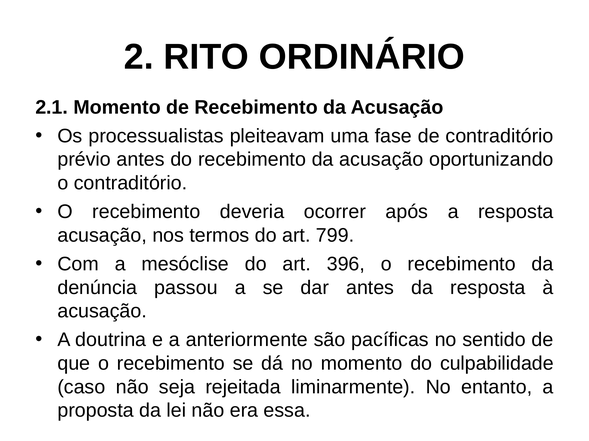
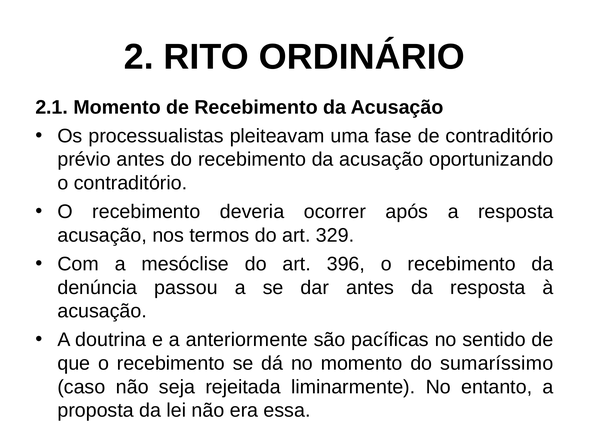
799: 799 -> 329
culpabilidade: culpabilidade -> sumaríssimo
